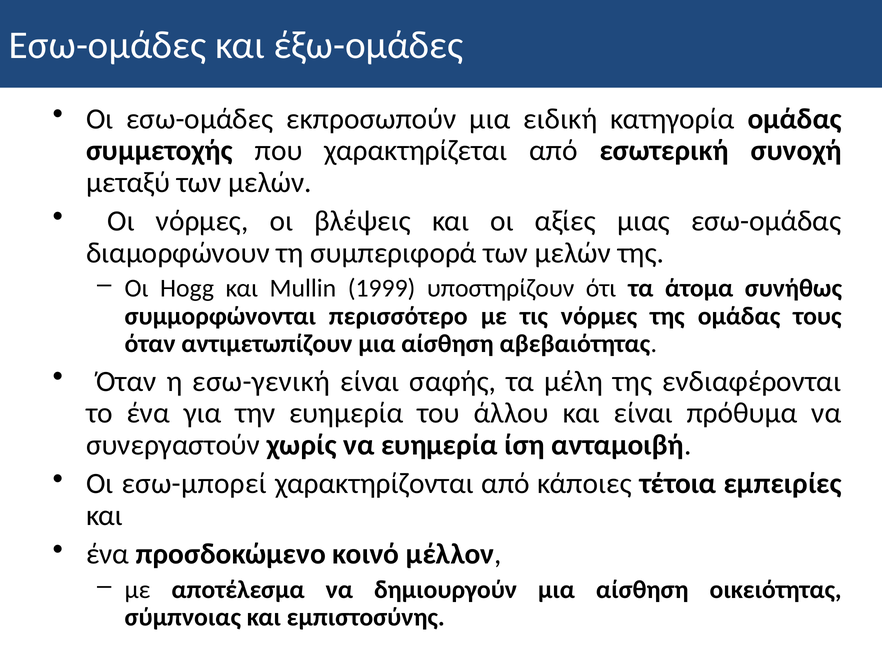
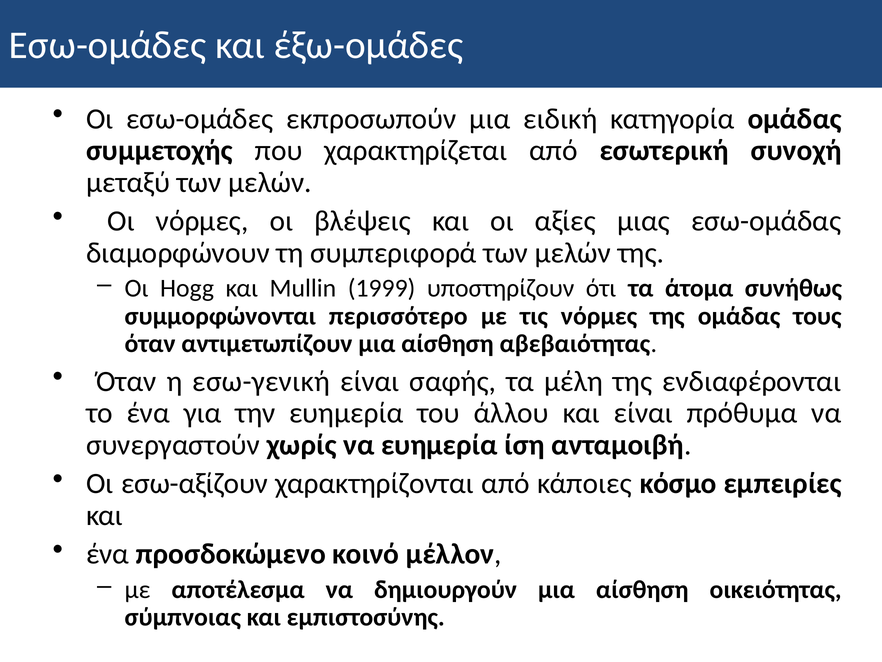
εσω-μπορεί: εσω-μπορεί -> εσω-αξίζουν
τέτοια: τέτοια -> κόσμο
